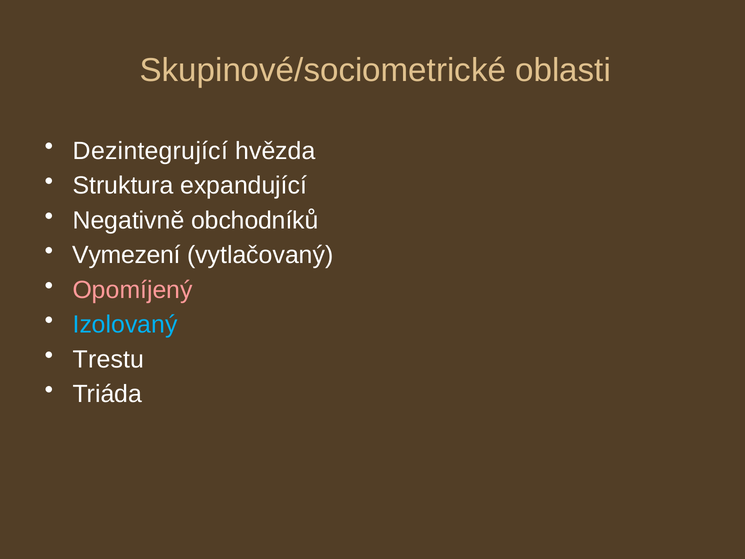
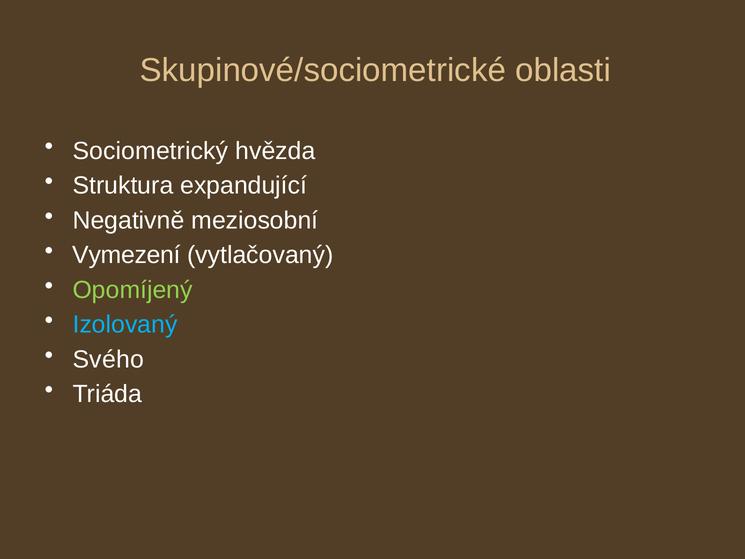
Dezintegrující: Dezintegrující -> Sociometrický
obchodníků: obchodníků -> meziosobní
Opomíjený colour: pink -> light green
Trestu: Trestu -> Svého
